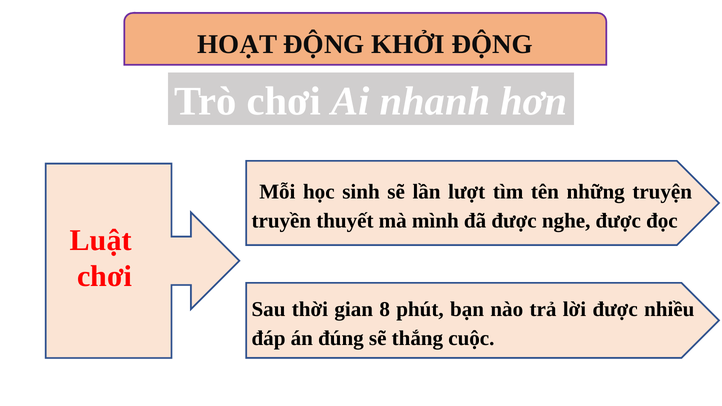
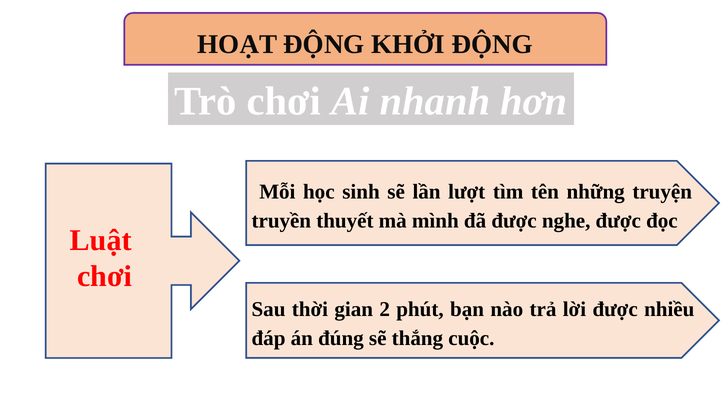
8: 8 -> 2
